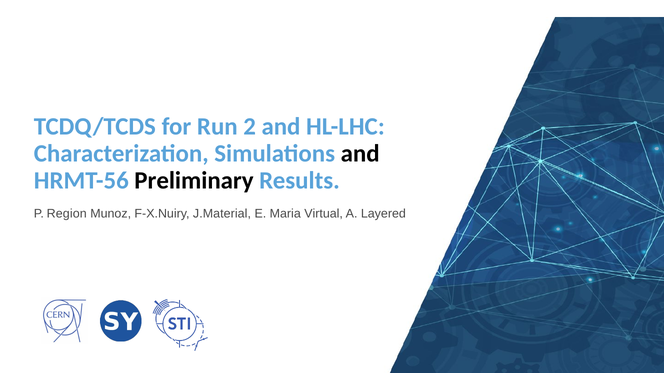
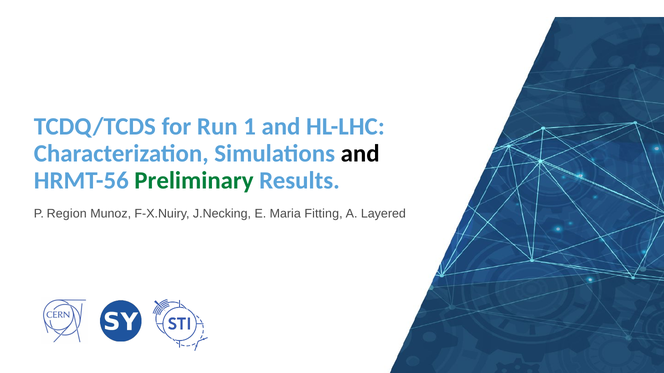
2: 2 -> 1
Preliminary colour: black -> green
J.Material: J.Material -> J.Necking
Virtual: Virtual -> Fitting
